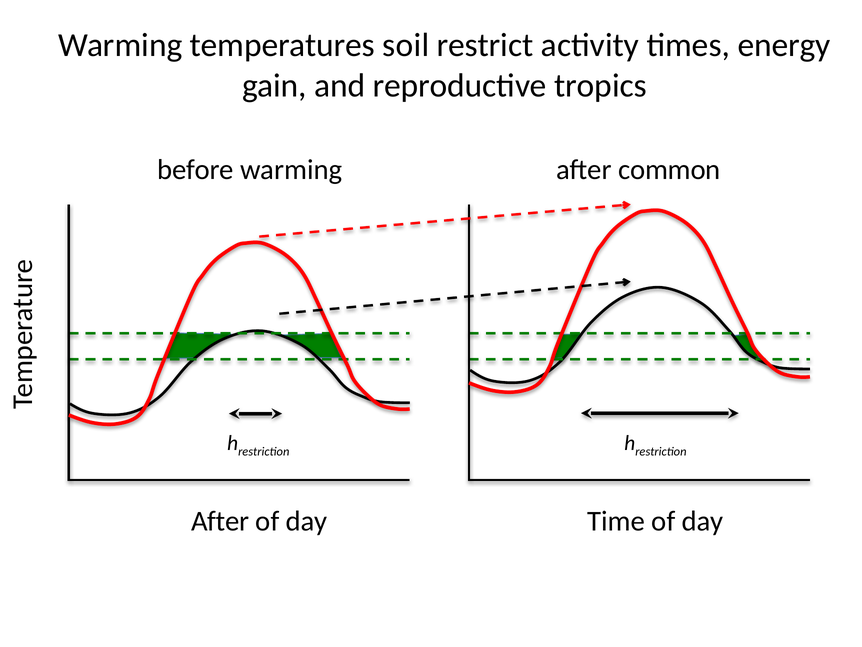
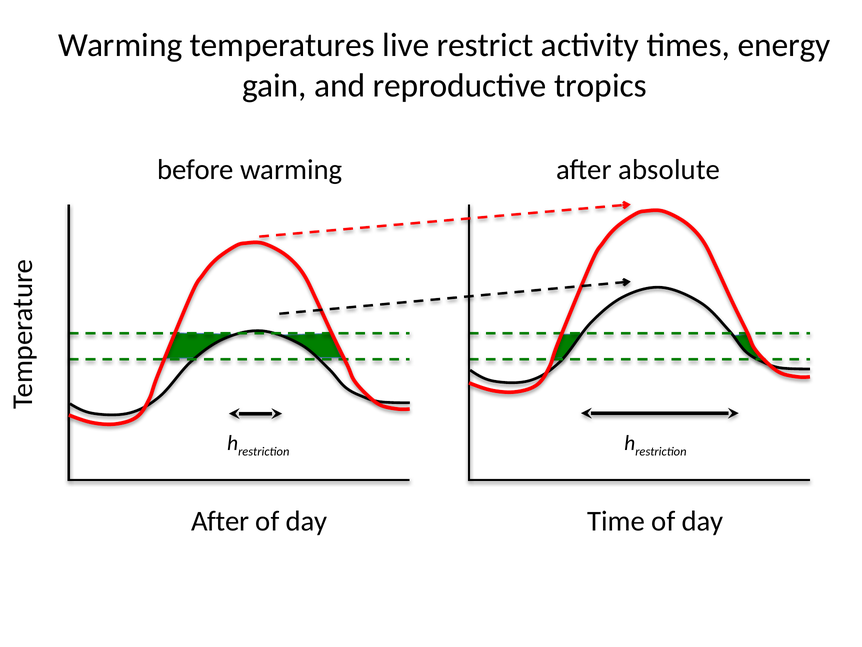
soil: soil -> live
common: common -> absolute
